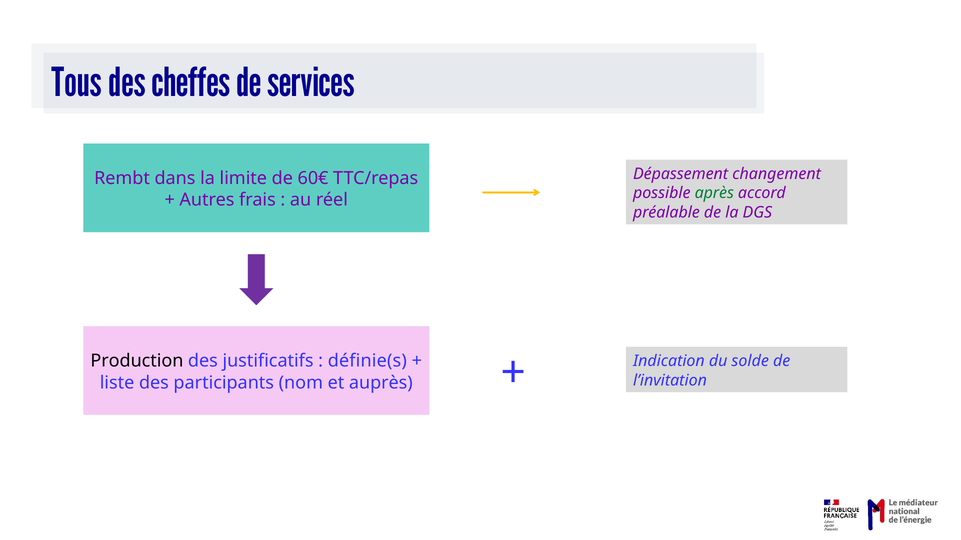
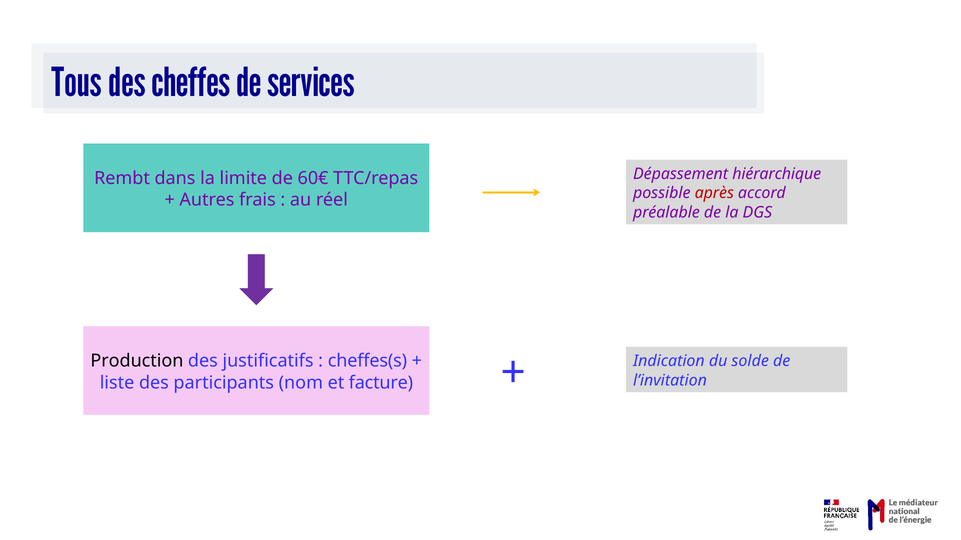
changement: changement -> hiérarchique
après colour: green -> red
définie(s: définie(s -> cheffes(s
auprès: auprès -> facture
